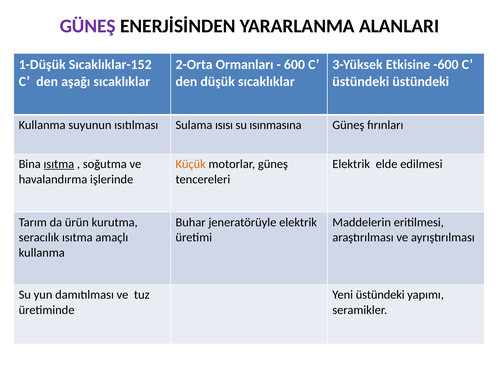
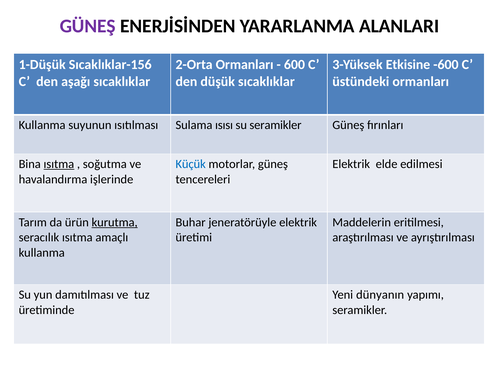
Sıcaklıklar-152: Sıcaklıklar-152 -> Sıcaklıklar-156
üstündeki üstündeki: üstündeki -> ormanları
su ısınmasına: ısınmasına -> seramikler
Küçük colour: orange -> blue
kurutma underline: none -> present
Yeni üstündeki: üstündeki -> dünyanın
